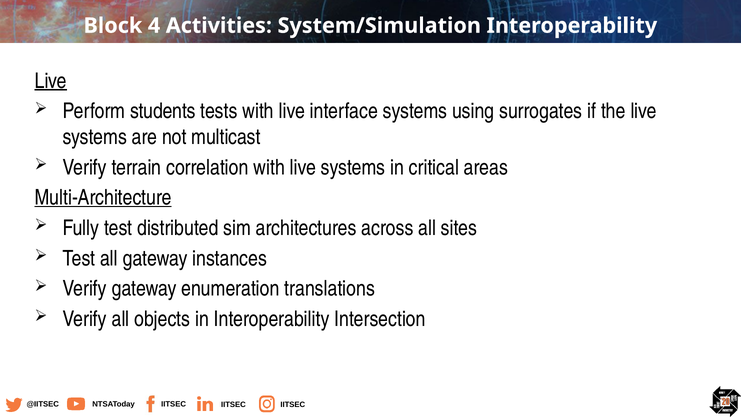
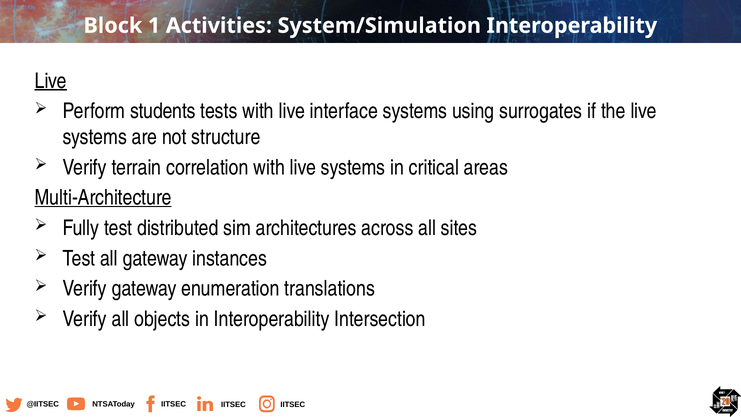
4: 4 -> 1
multicast: multicast -> structure
